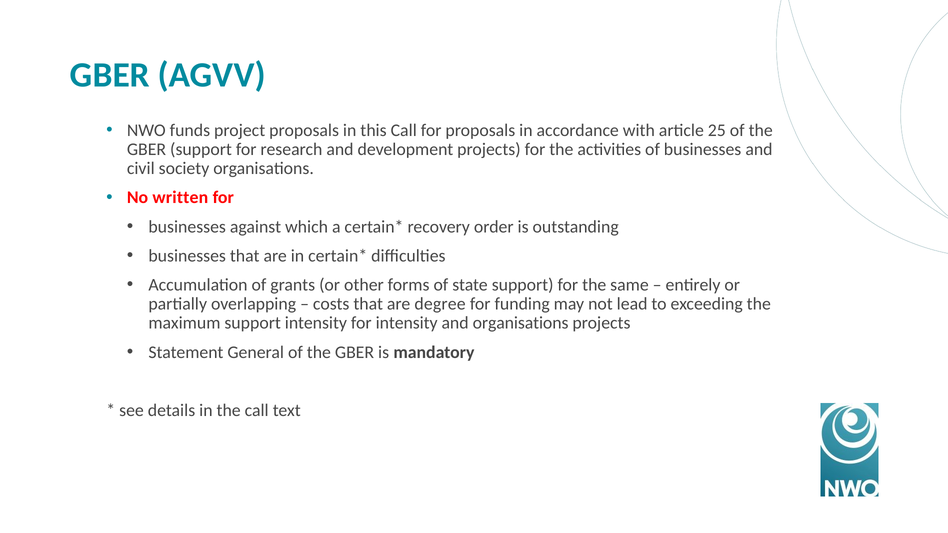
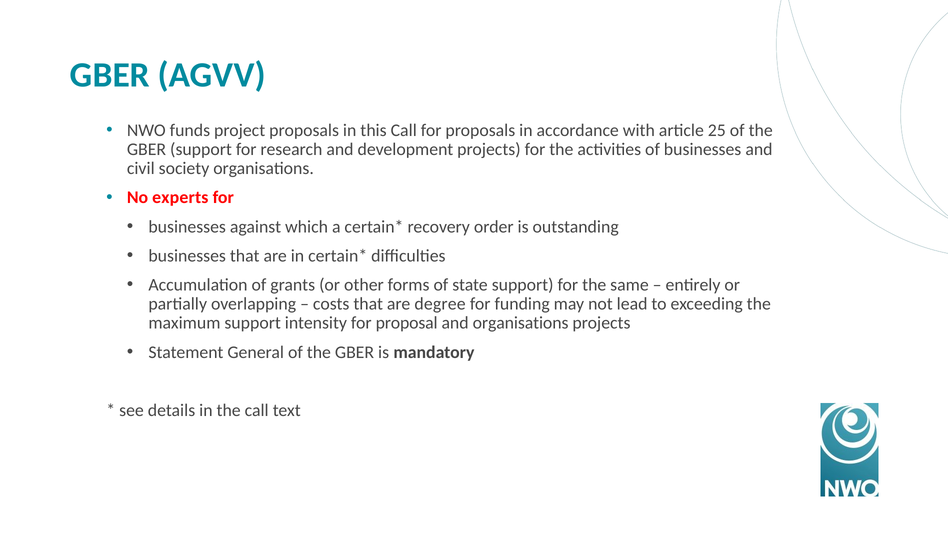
written: written -> experts
for intensity: intensity -> proposal
